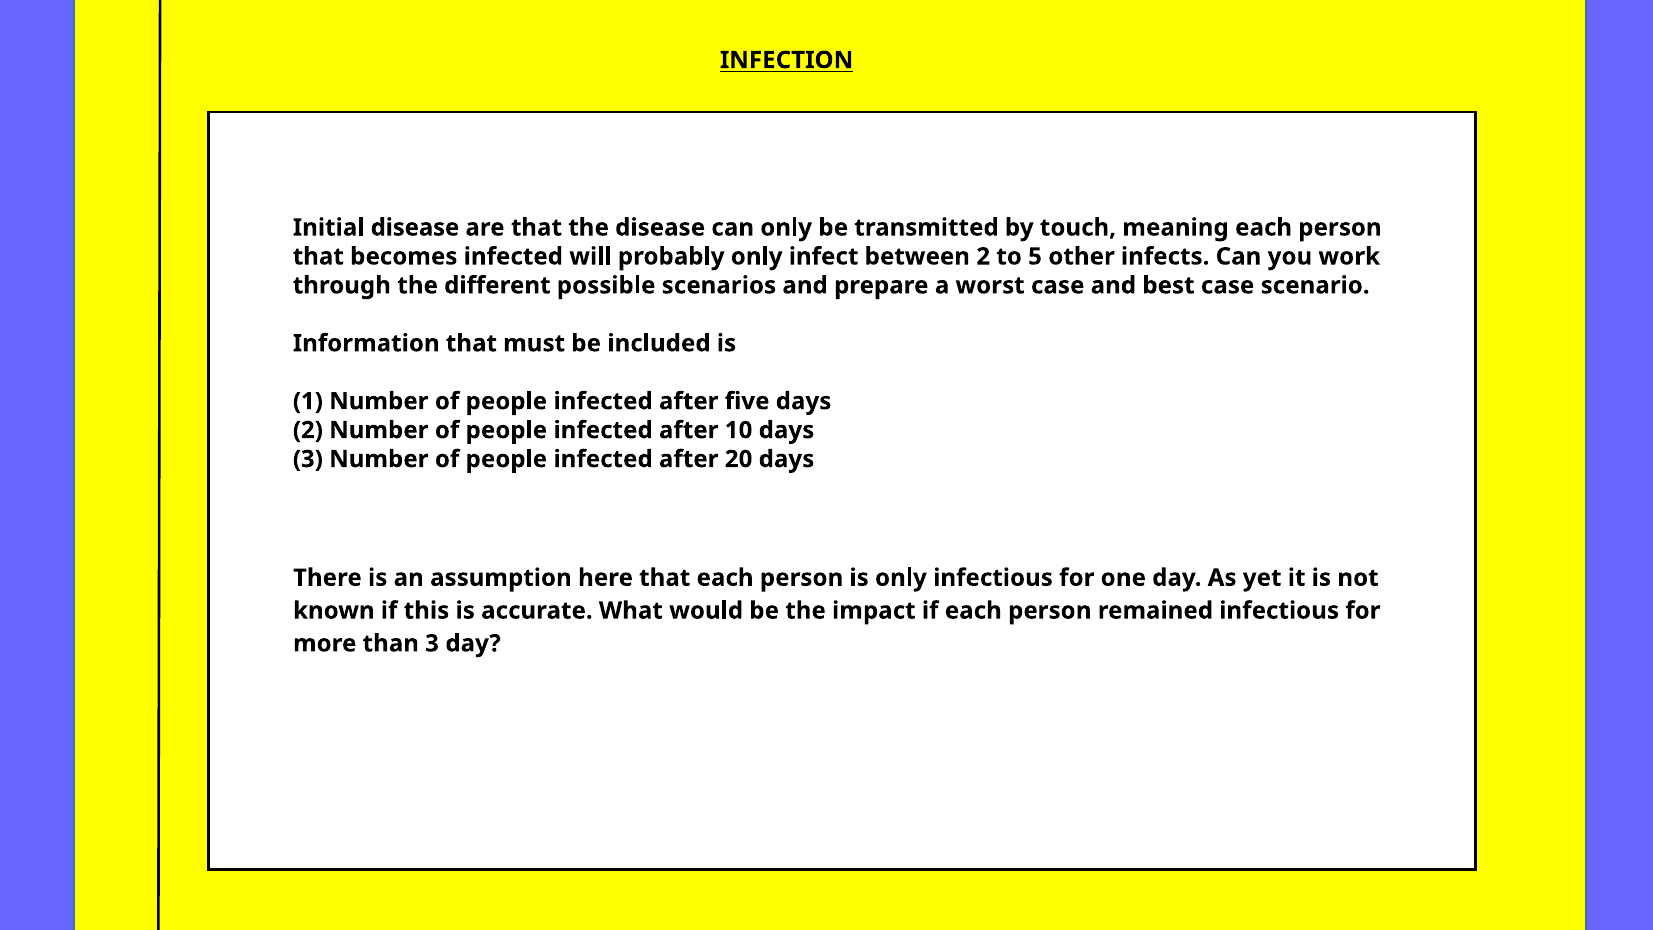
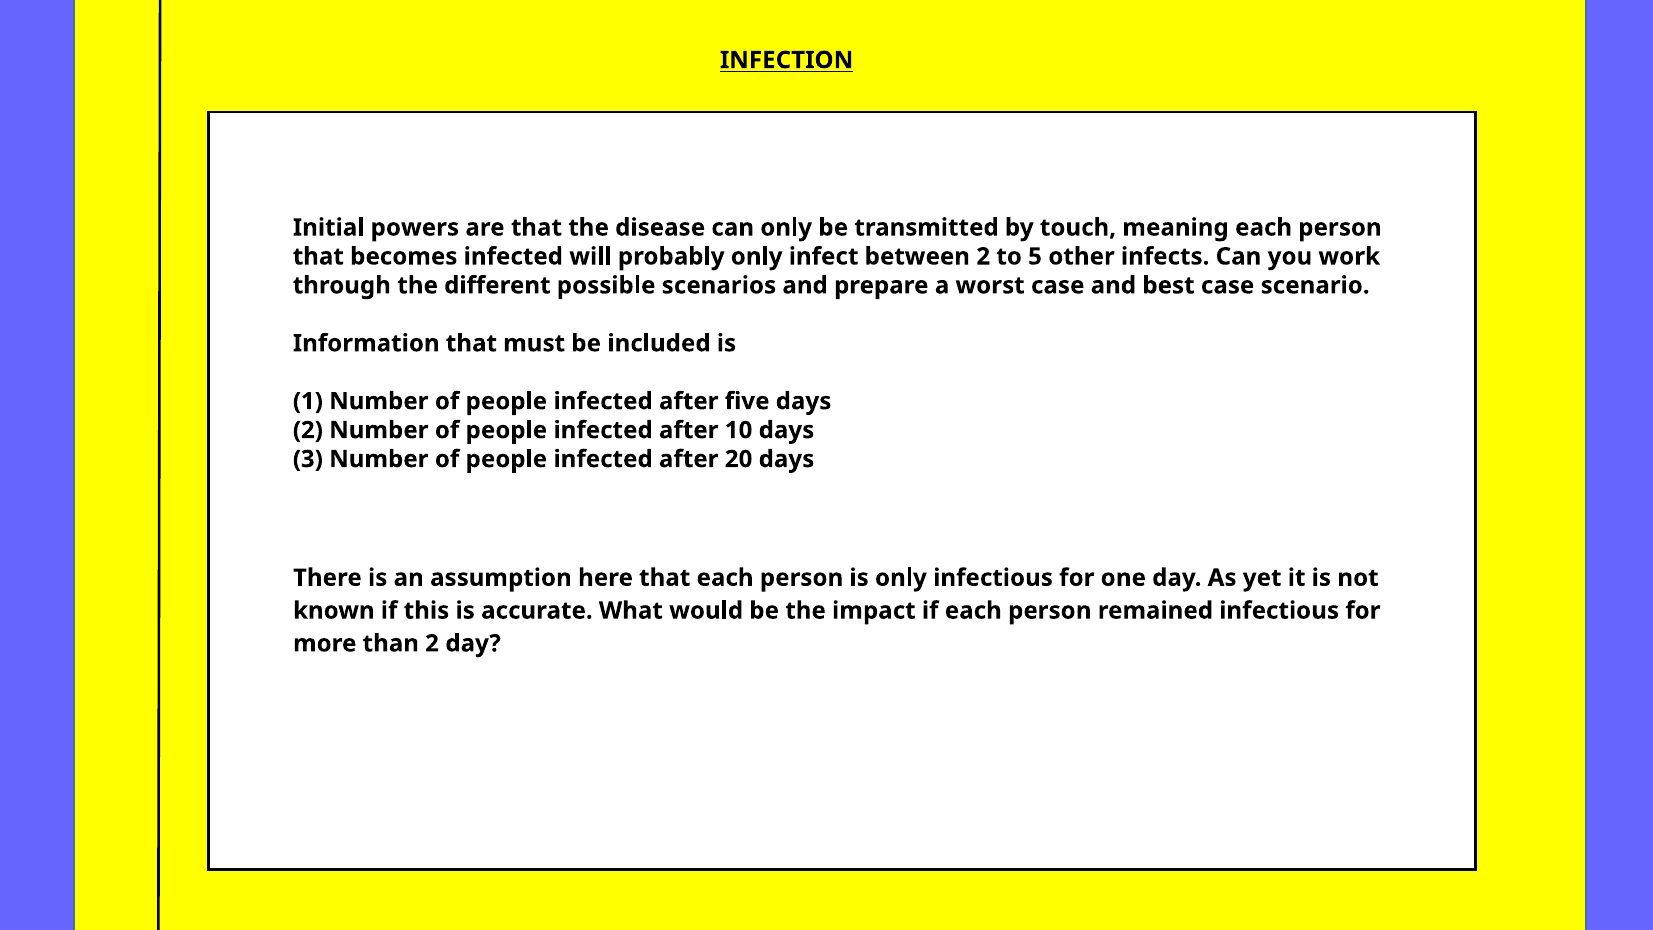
Initial disease: disease -> powers
than 3: 3 -> 2
